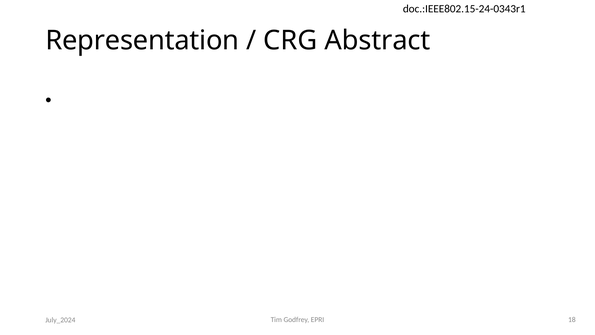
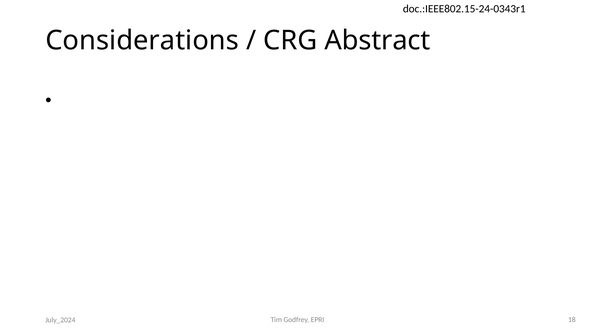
Representation: Representation -> Considerations
